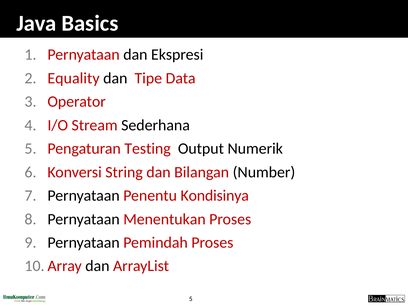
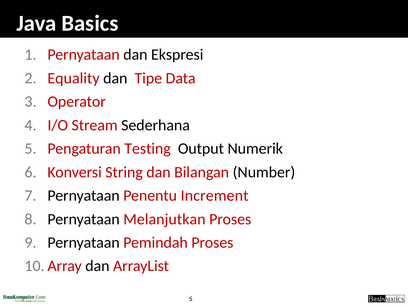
Kondisinya: Kondisinya -> Increment
Menentukan: Menentukan -> Melanjutkan
